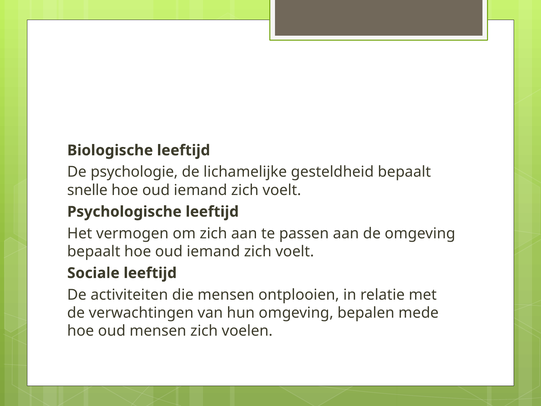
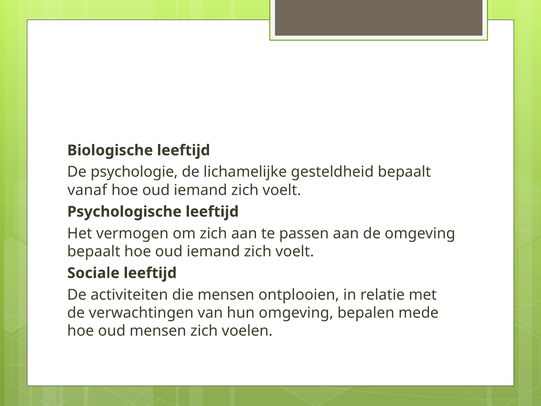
snelle: snelle -> vanaf
